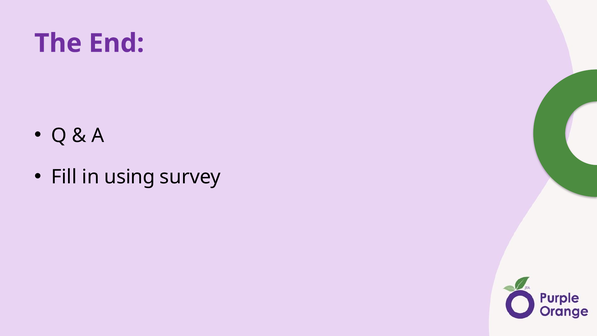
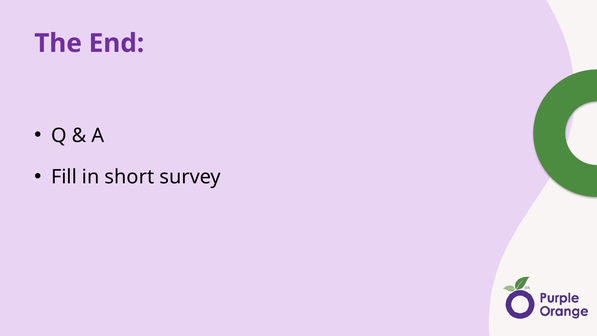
using: using -> short
